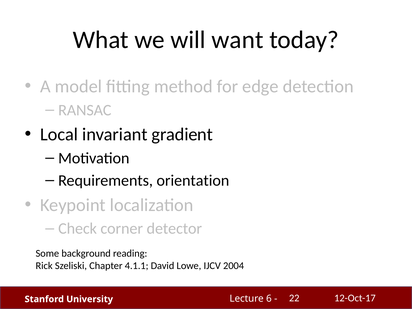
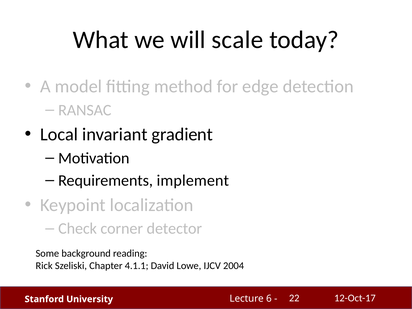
want: want -> scale
orientation: orientation -> implement
